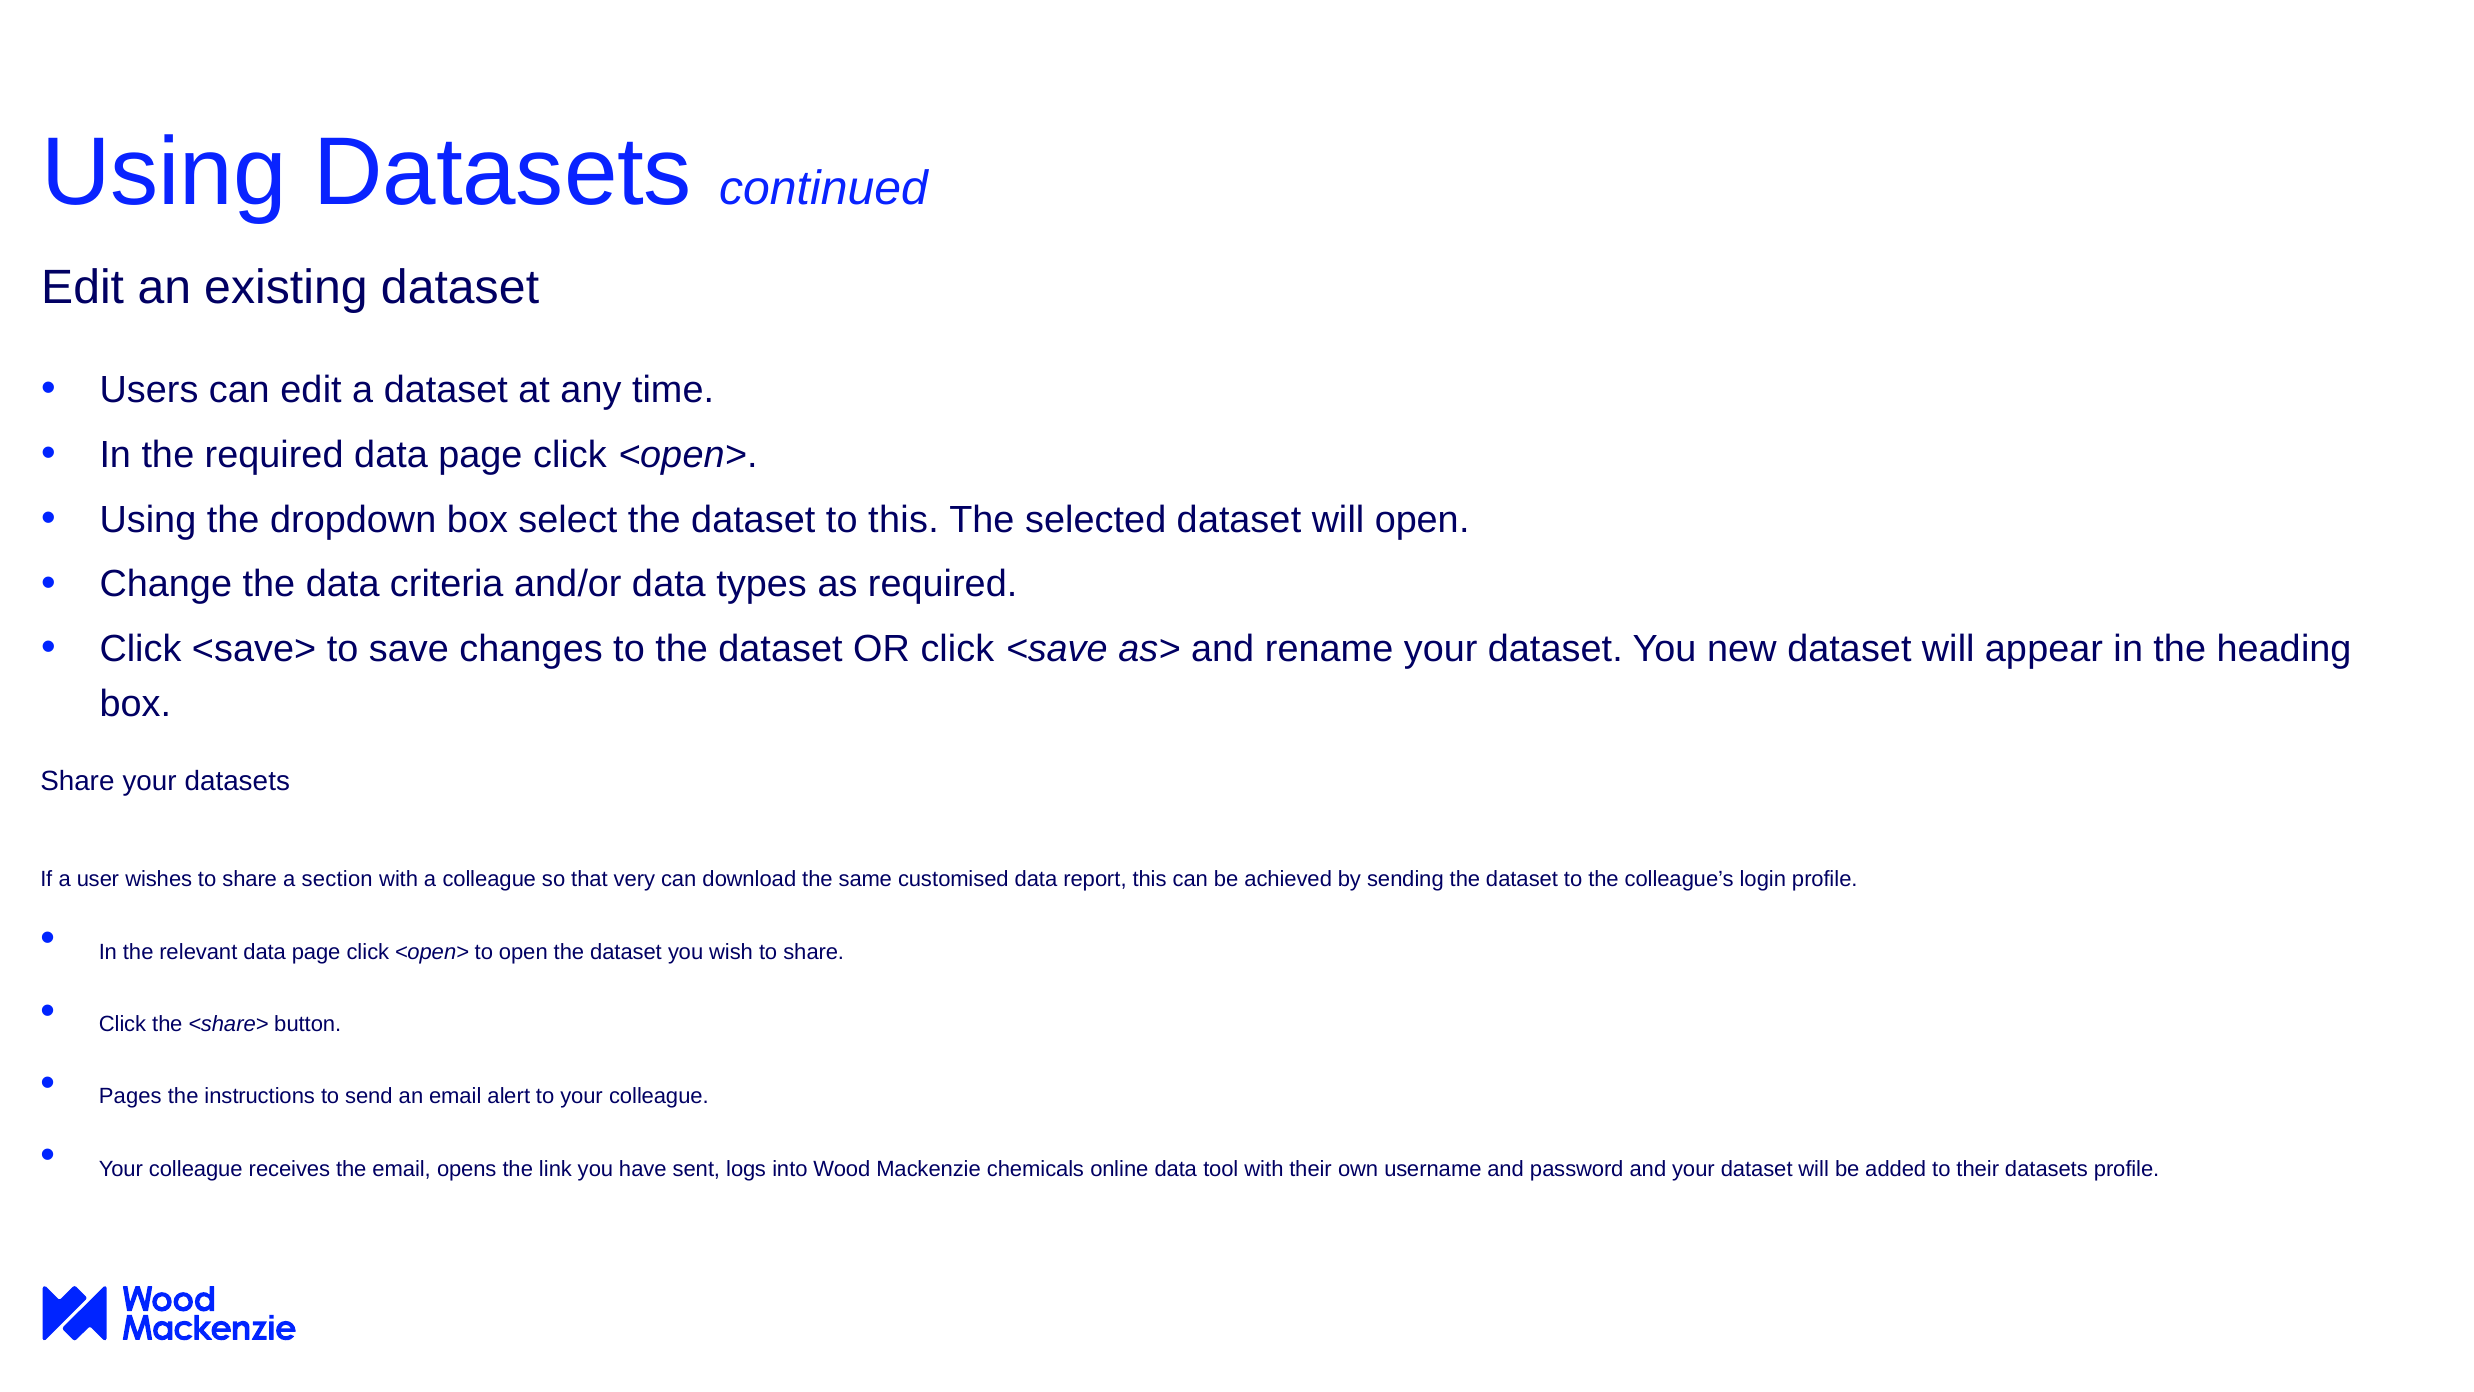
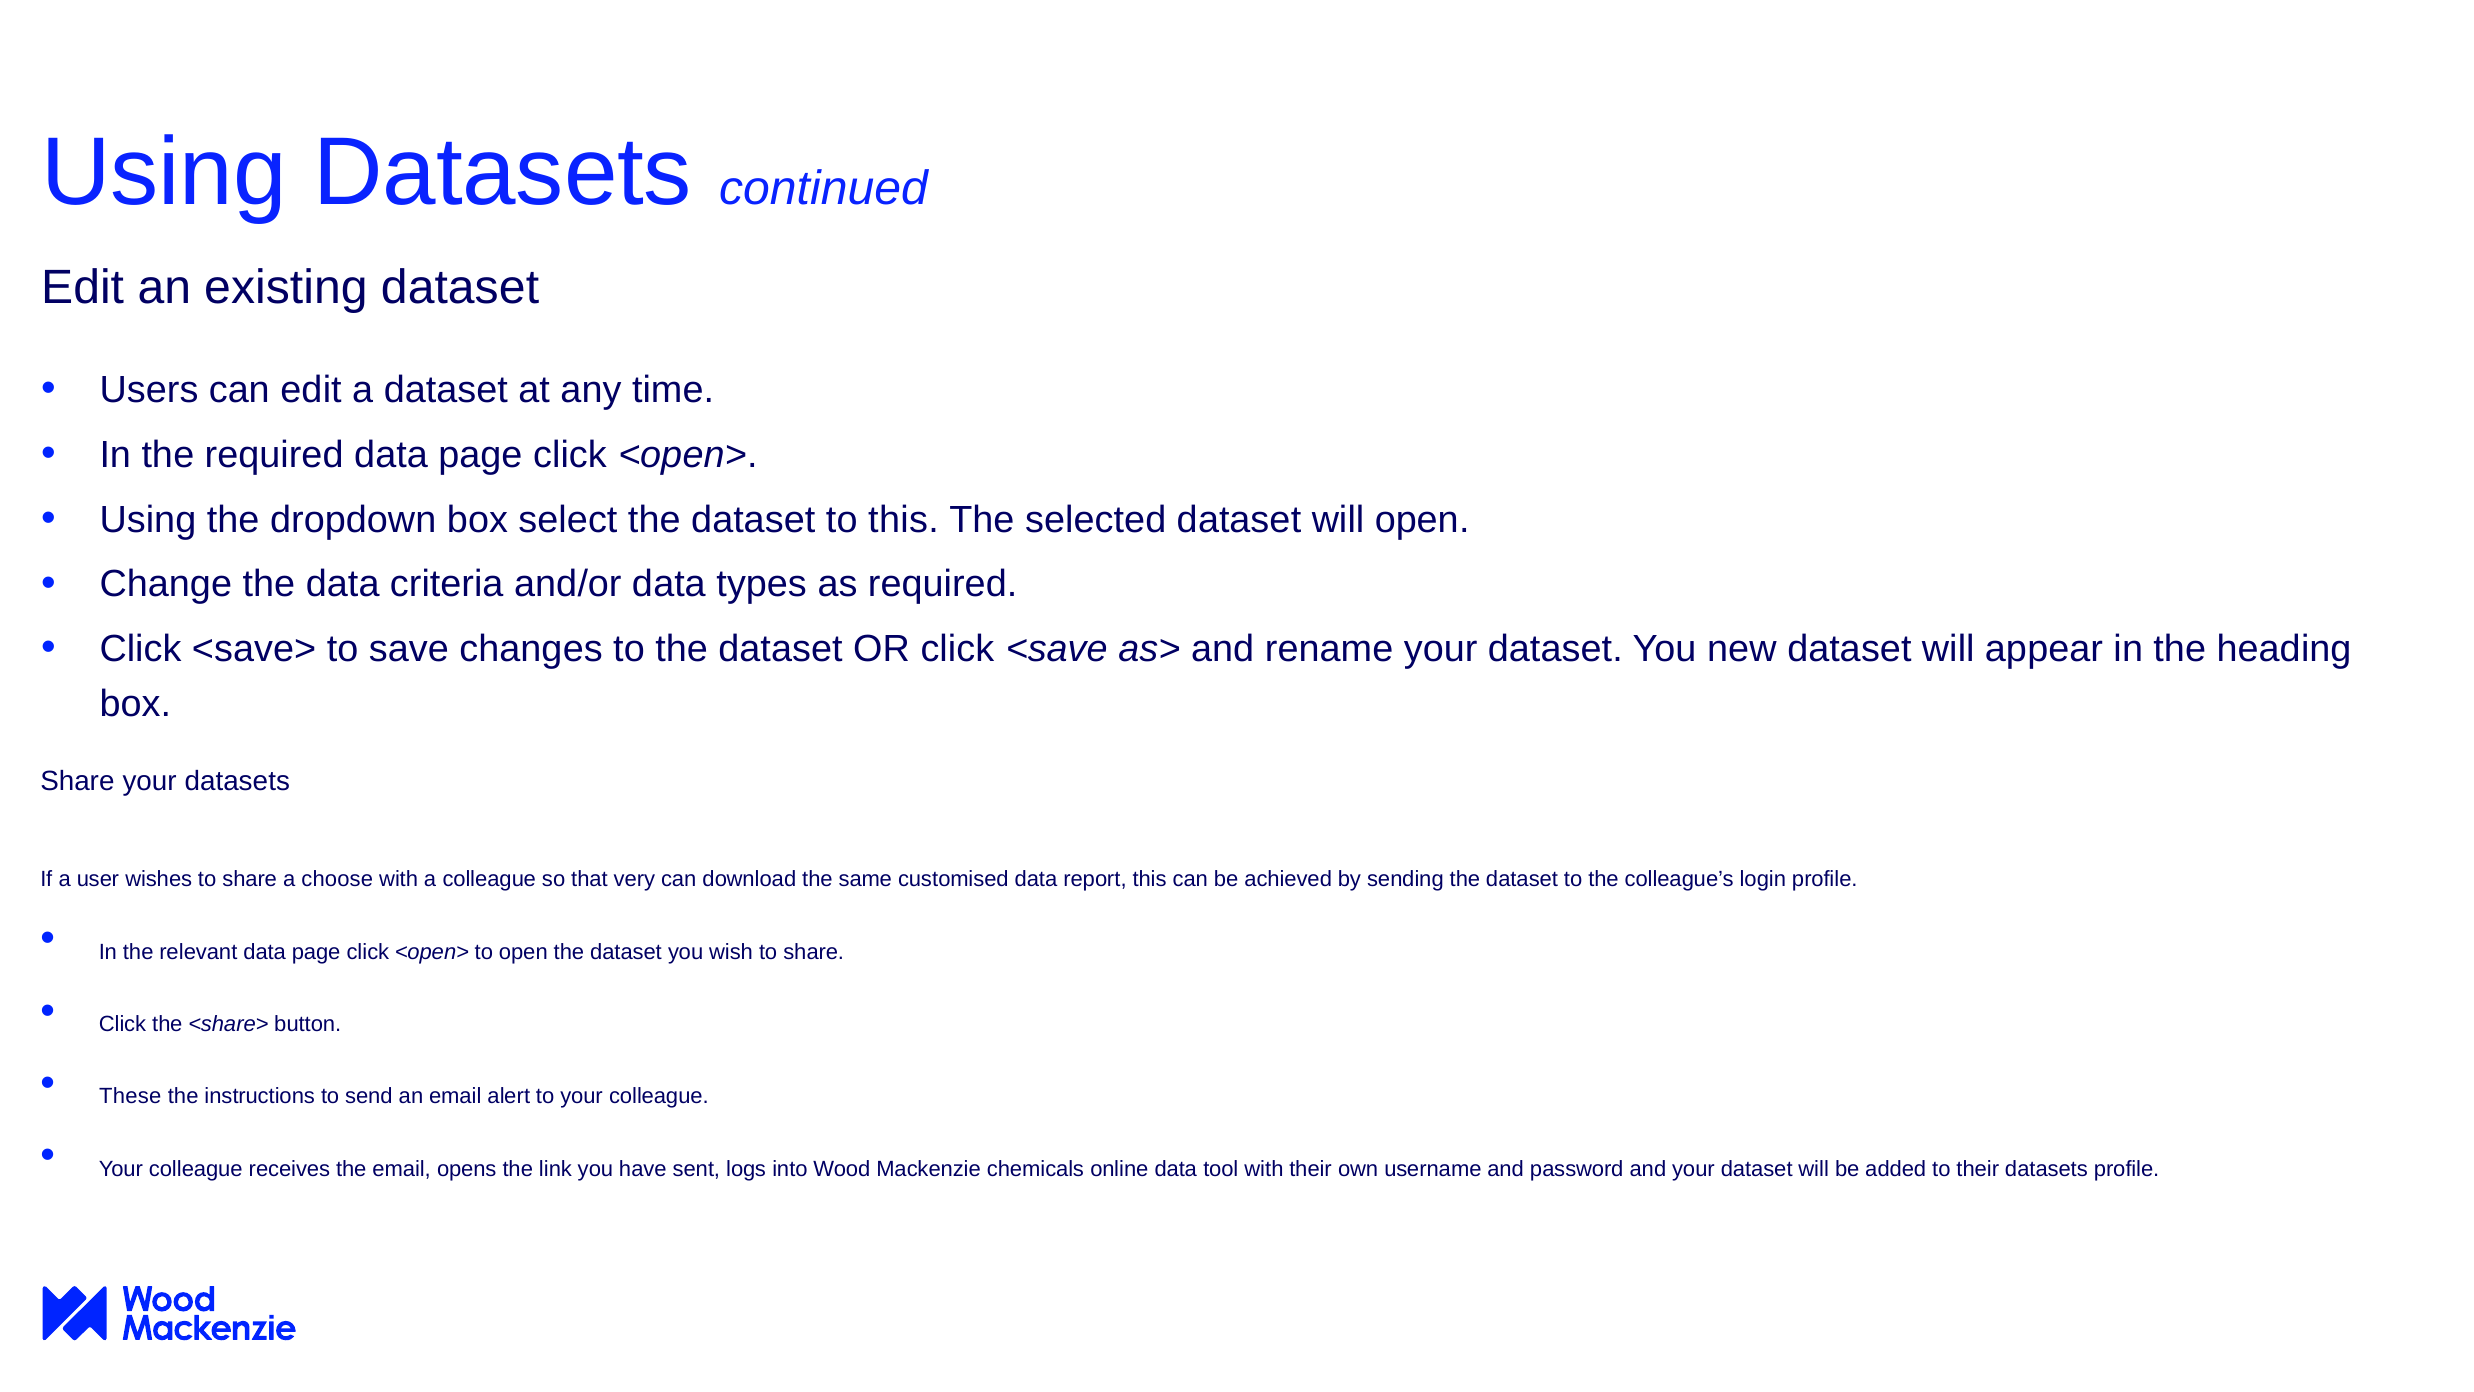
section: section -> choose
Pages: Pages -> These
